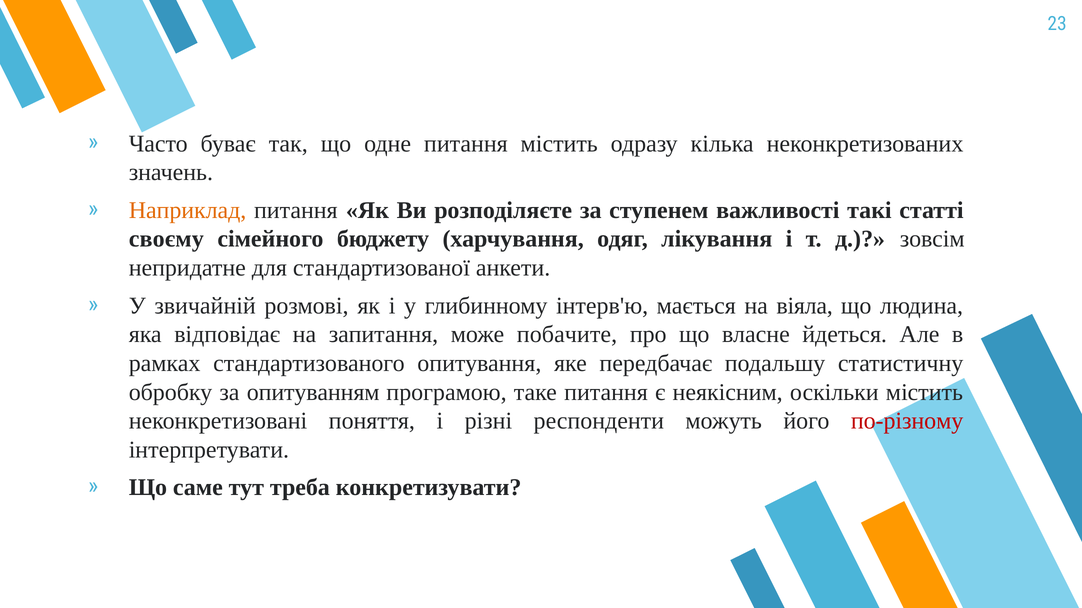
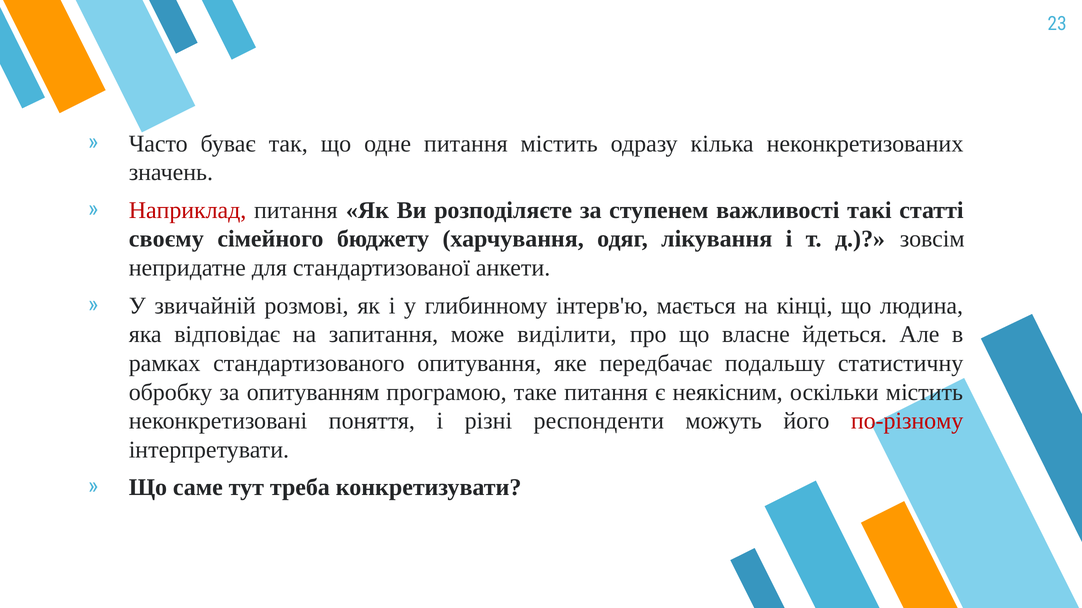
Наприклад colour: orange -> red
віяла: віяла -> кінці
побачите: побачите -> виділити
